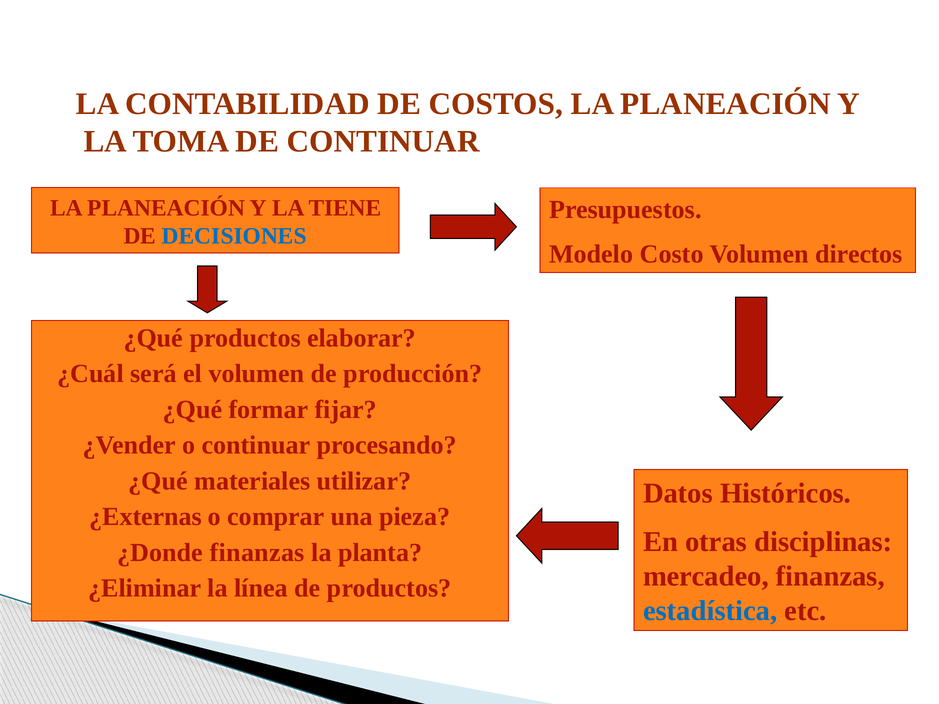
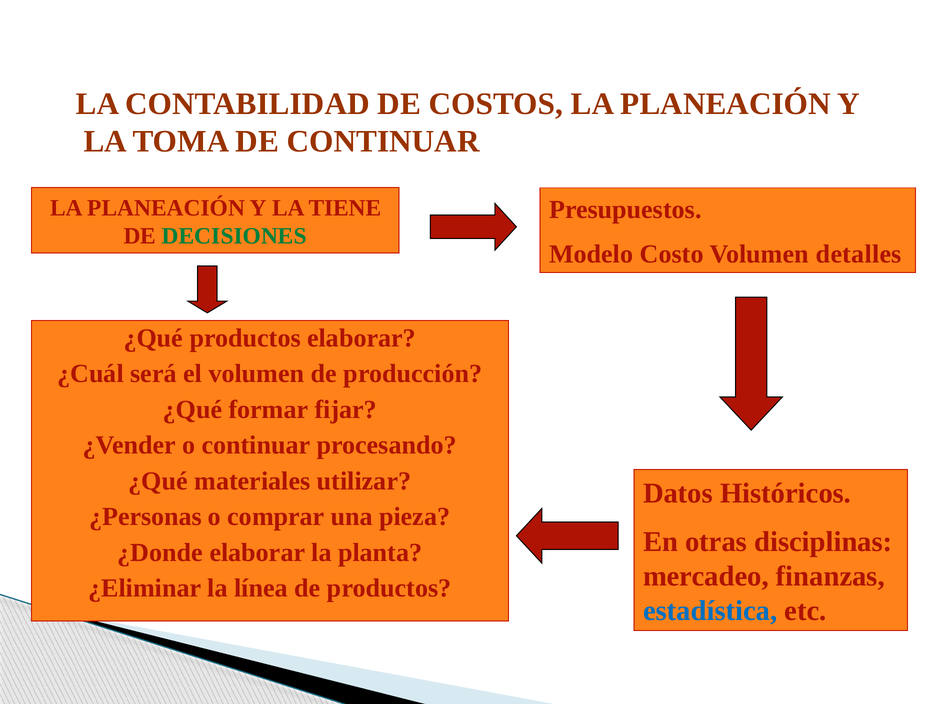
DECISIONES colour: blue -> green
directos: directos -> detalles
¿Externas: ¿Externas -> ¿Personas
¿Donde finanzas: finanzas -> elaborar
